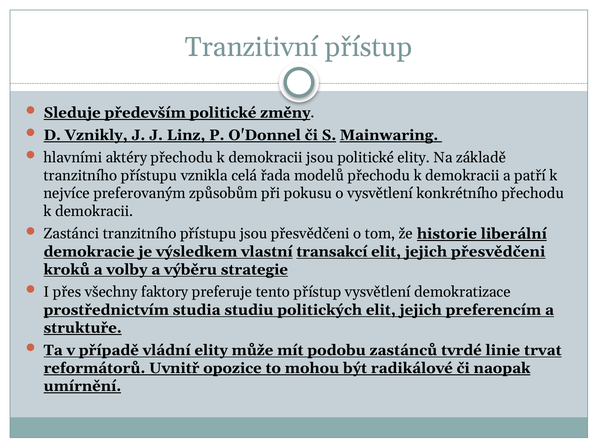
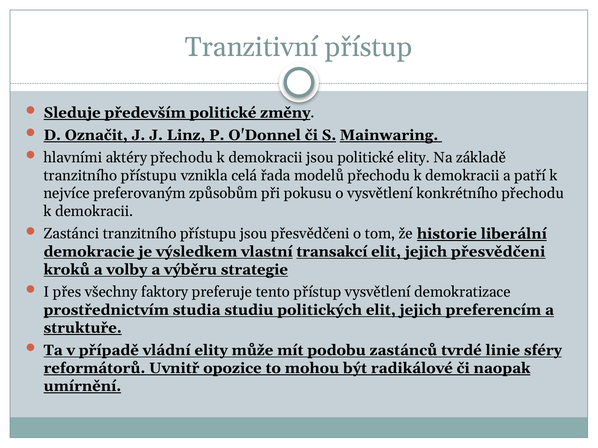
Vznikly: Vznikly -> Označit
trvat: trvat -> sféry
